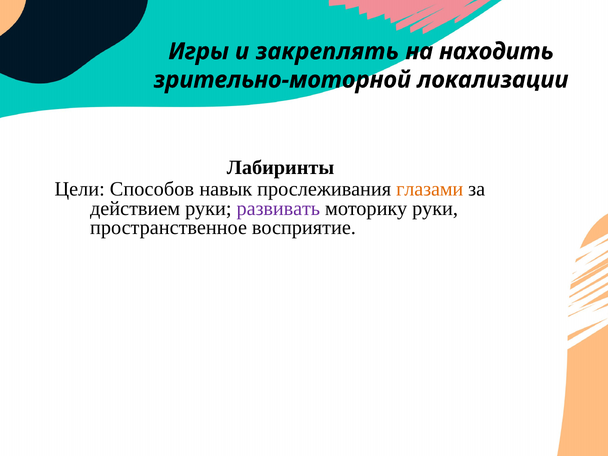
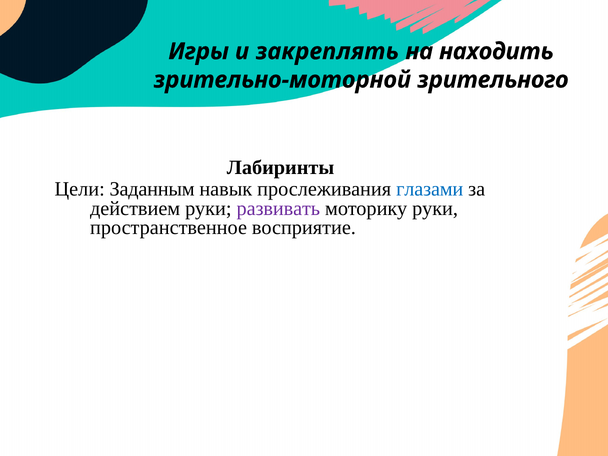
локализации: локализации -> зрительного
Способов: Способов -> Заданным
глазами colour: orange -> blue
